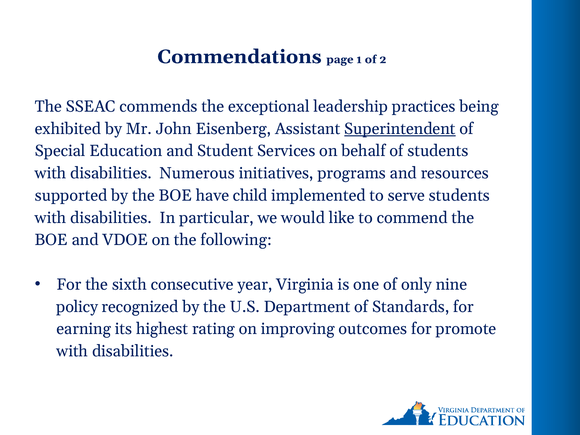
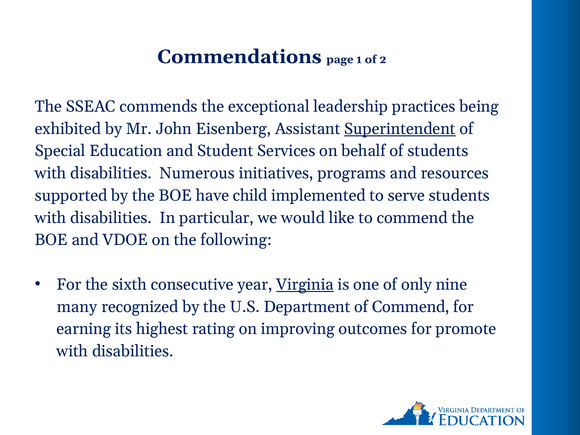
Virginia underline: none -> present
policy: policy -> many
of Standards: Standards -> Commend
